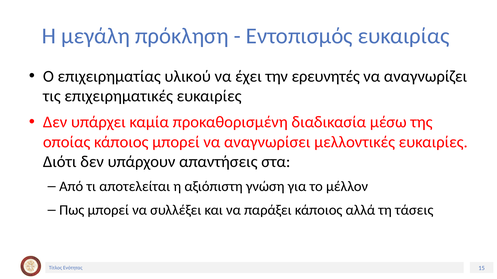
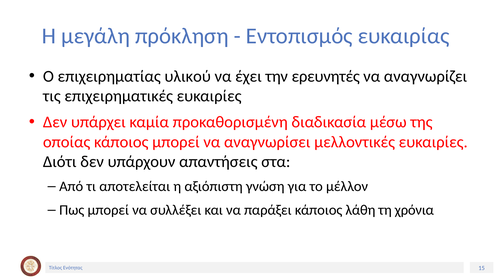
αλλά: αλλά -> λάθη
τάσεις: τάσεις -> χρόνια
